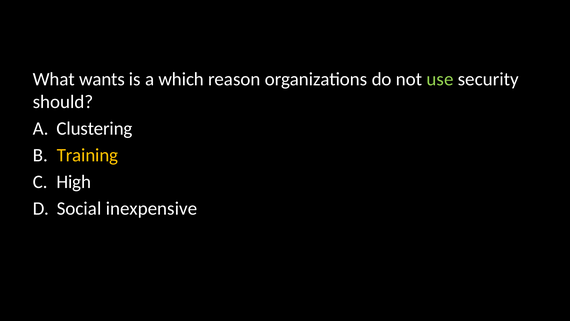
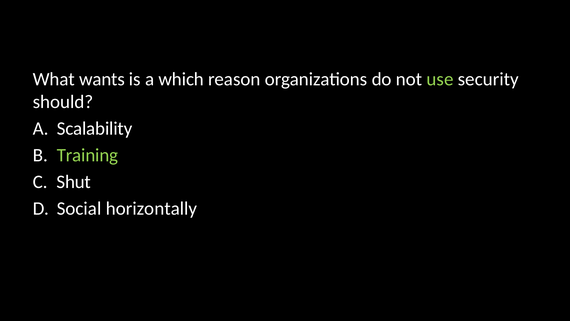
Clustering: Clustering -> Scalability
Training colour: yellow -> light green
High: High -> Shut
inexpensive: inexpensive -> horizontally
